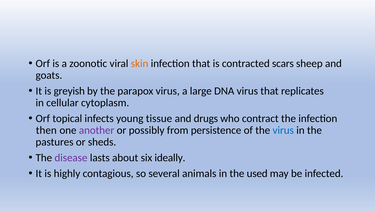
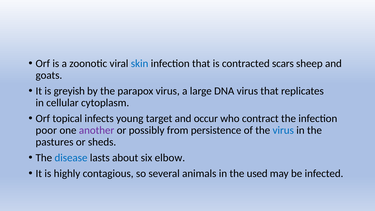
skin colour: orange -> blue
tissue: tissue -> target
drugs: drugs -> occur
then: then -> poor
disease colour: purple -> blue
ideally: ideally -> elbow
